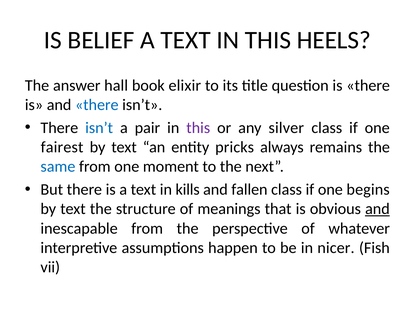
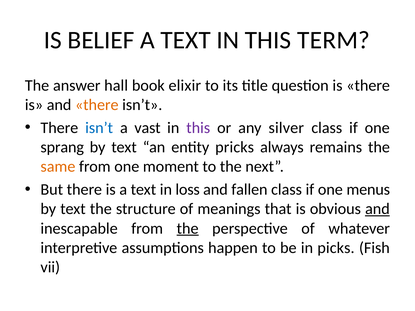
HEELS: HEELS -> TERM
there at (97, 105) colour: blue -> orange
pair: pair -> vast
fairest: fairest -> sprang
same colour: blue -> orange
kills: kills -> loss
begins: begins -> menus
the at (188, 229) underline: none -> present
nicer: nicer -> picks
